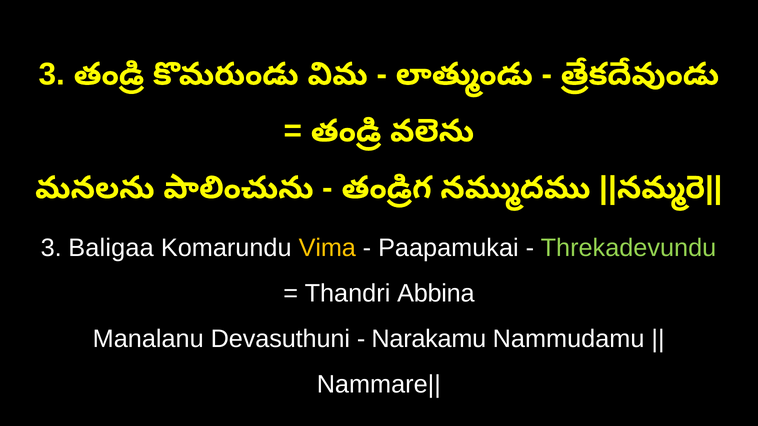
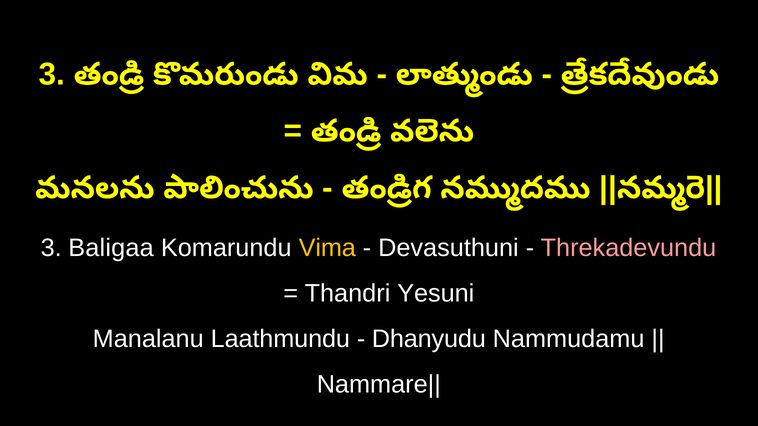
Paapamukai: Paapamukai -> Devasuthuni
Threkadevundu colour: light green -> pink
Abbina: Abbina -> Yesuni
Devasuthuni: Devasuthuni -> Laathmundu
Narakamu: Narakamu -> Dhanyudu
